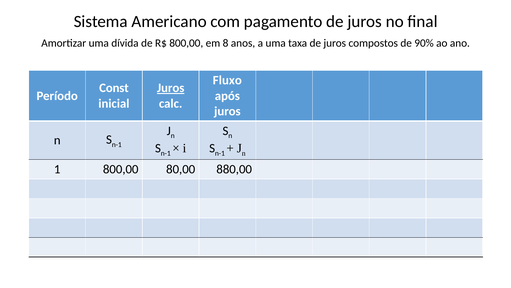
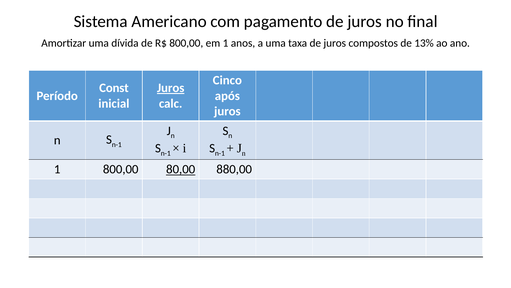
em 8: 8 -> 1
90%: 90% -> 13%
Fluxo: Fluxo -> Cinco
80,00 underline: none -> present
